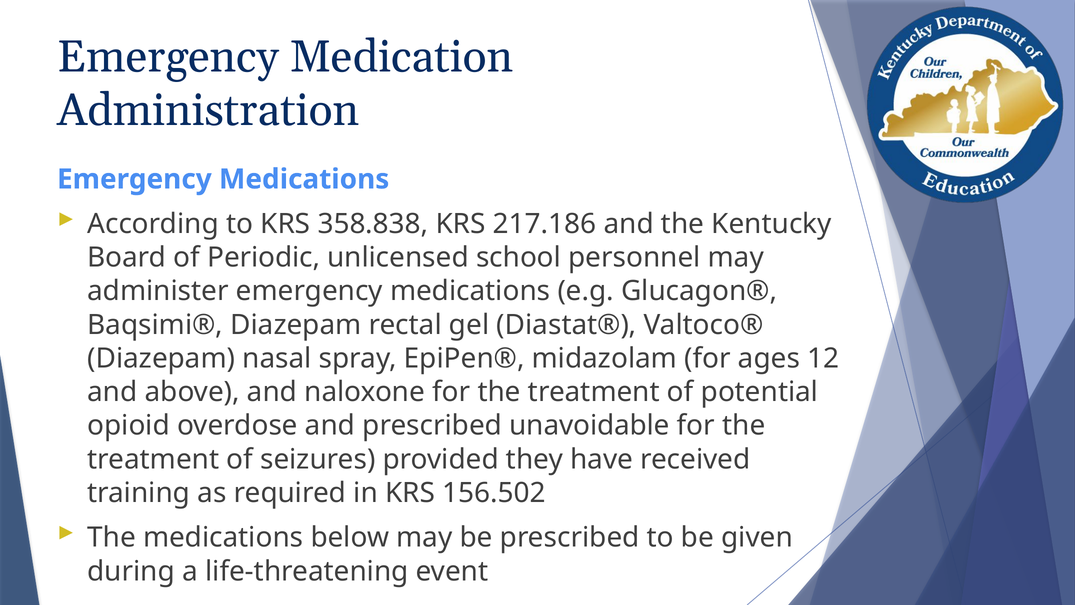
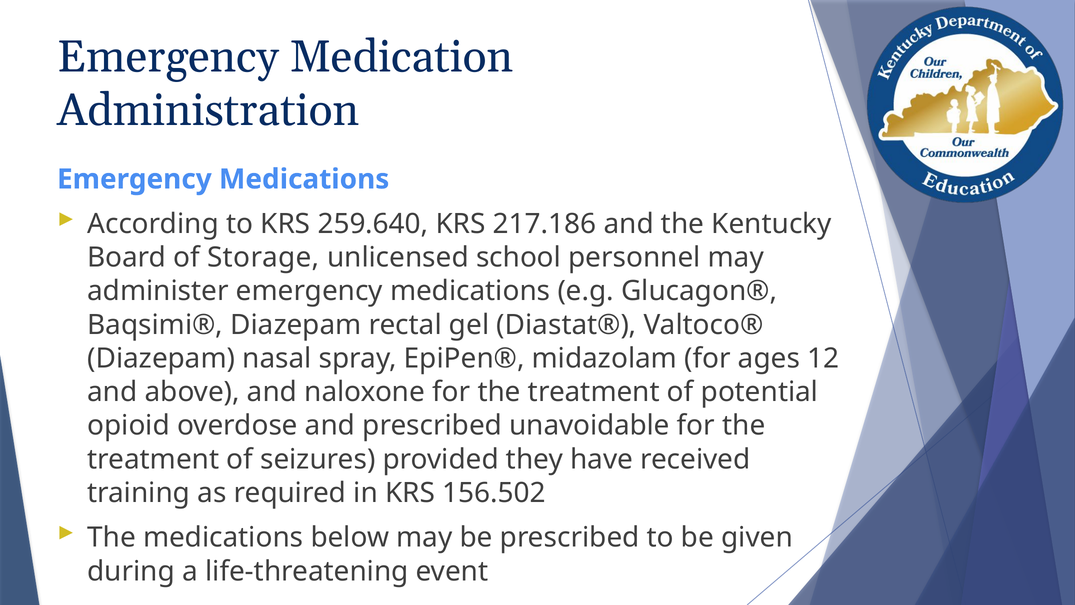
358.838: 358.838 -> 259.640
Periodic: Periodic -> Storage
